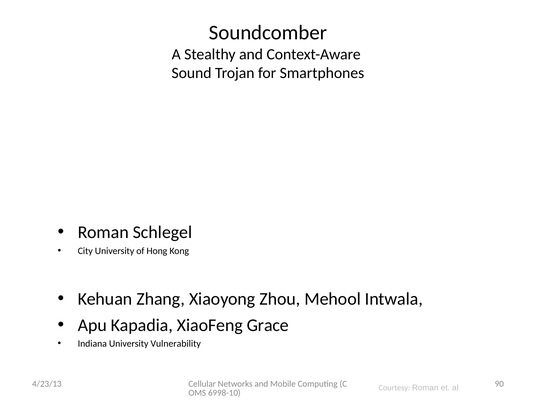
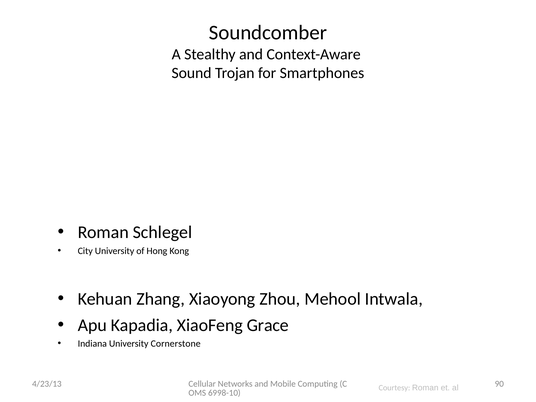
Vulnerability: Vulnerability -> Cornerstone
